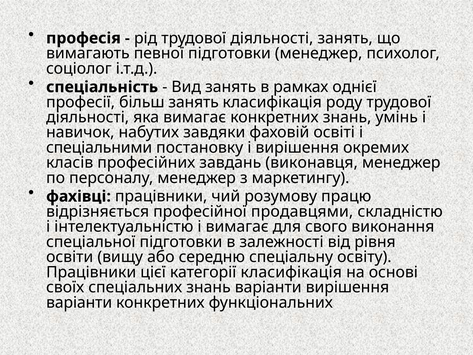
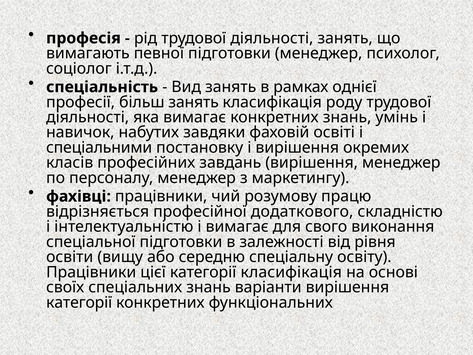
завдань виконавця: виконавця -> вирішення
продавцями: продавцями -> додаткового
варіанти at (79, 302): варіанти -> категорії
